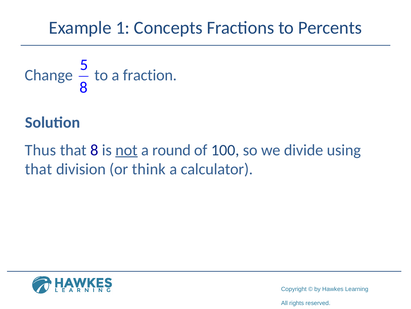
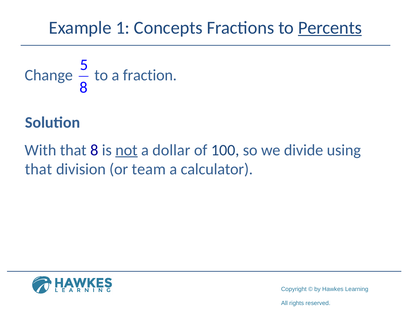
Percents underline: none -> present
Thus: Thus -> With
round: round -> dollar
think: think -> team
